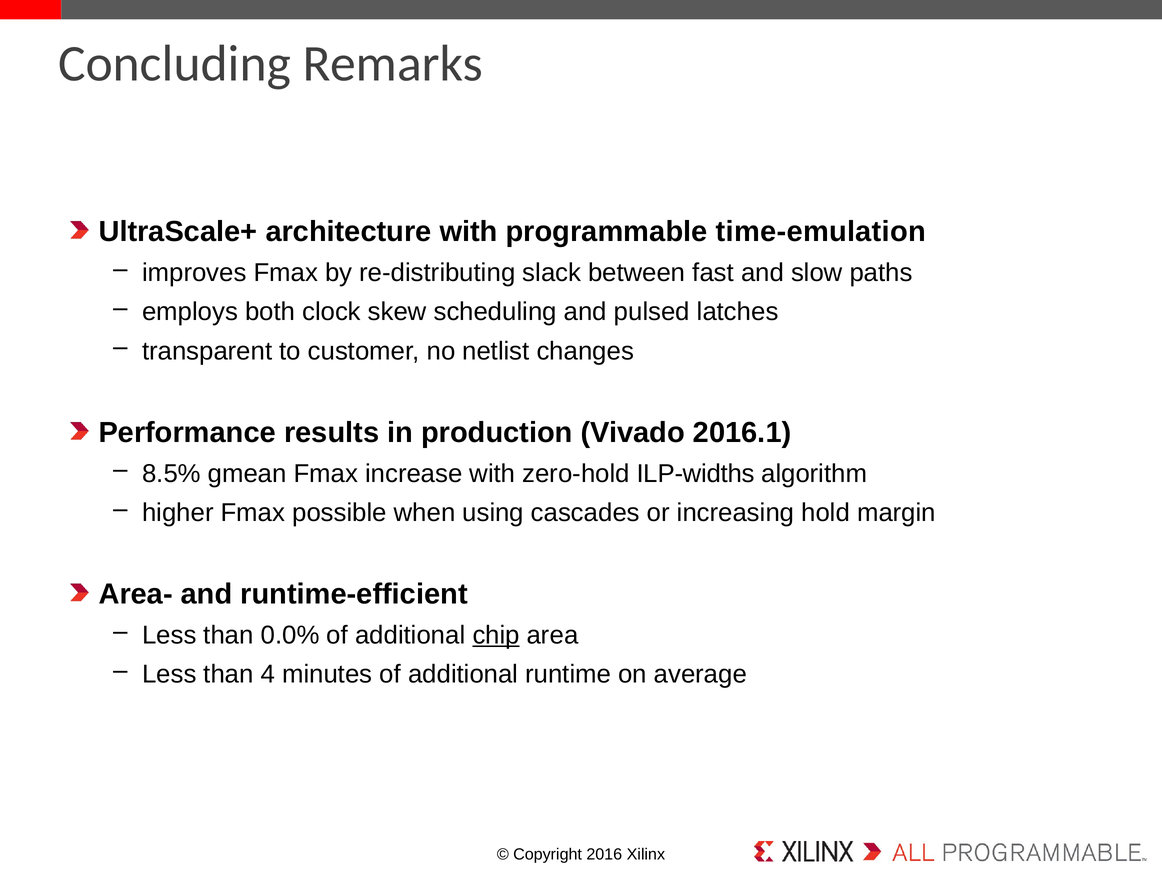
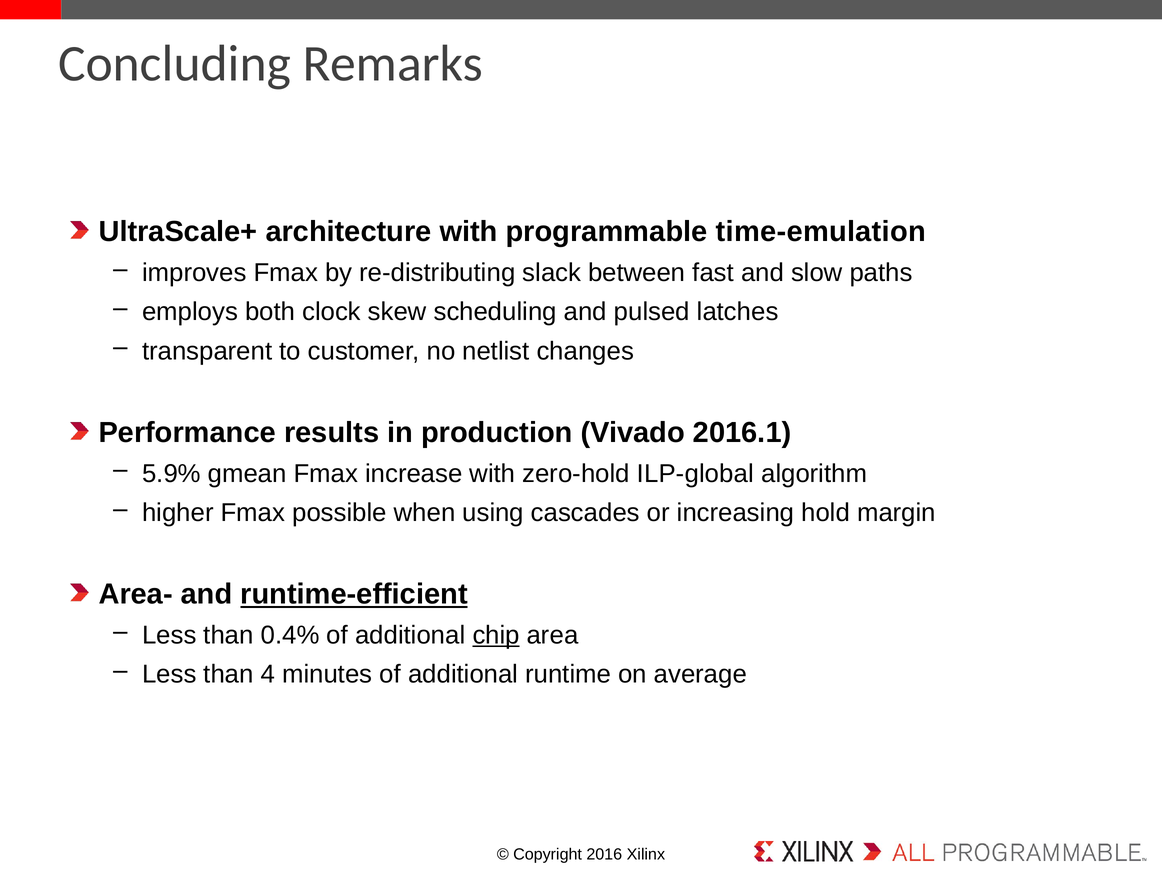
8.5%: 8.5% -> 5.9%
ILP-widths: ILP-widths -> ILP-global
runtime-efficient underline: none -> present
0.0%: 0.0% -> 0.4%
